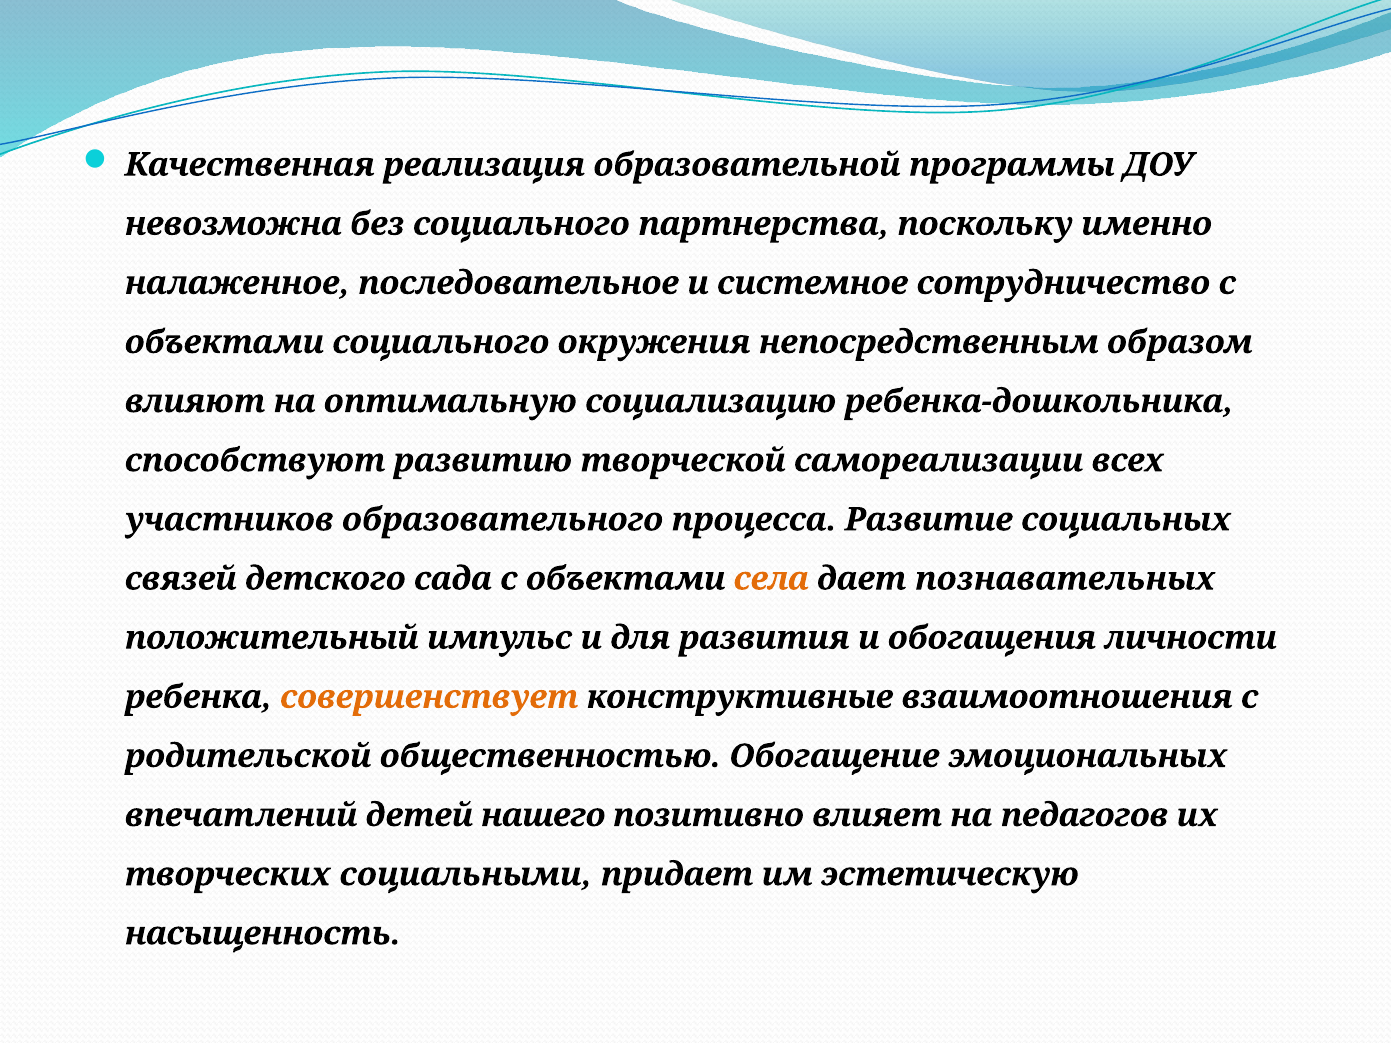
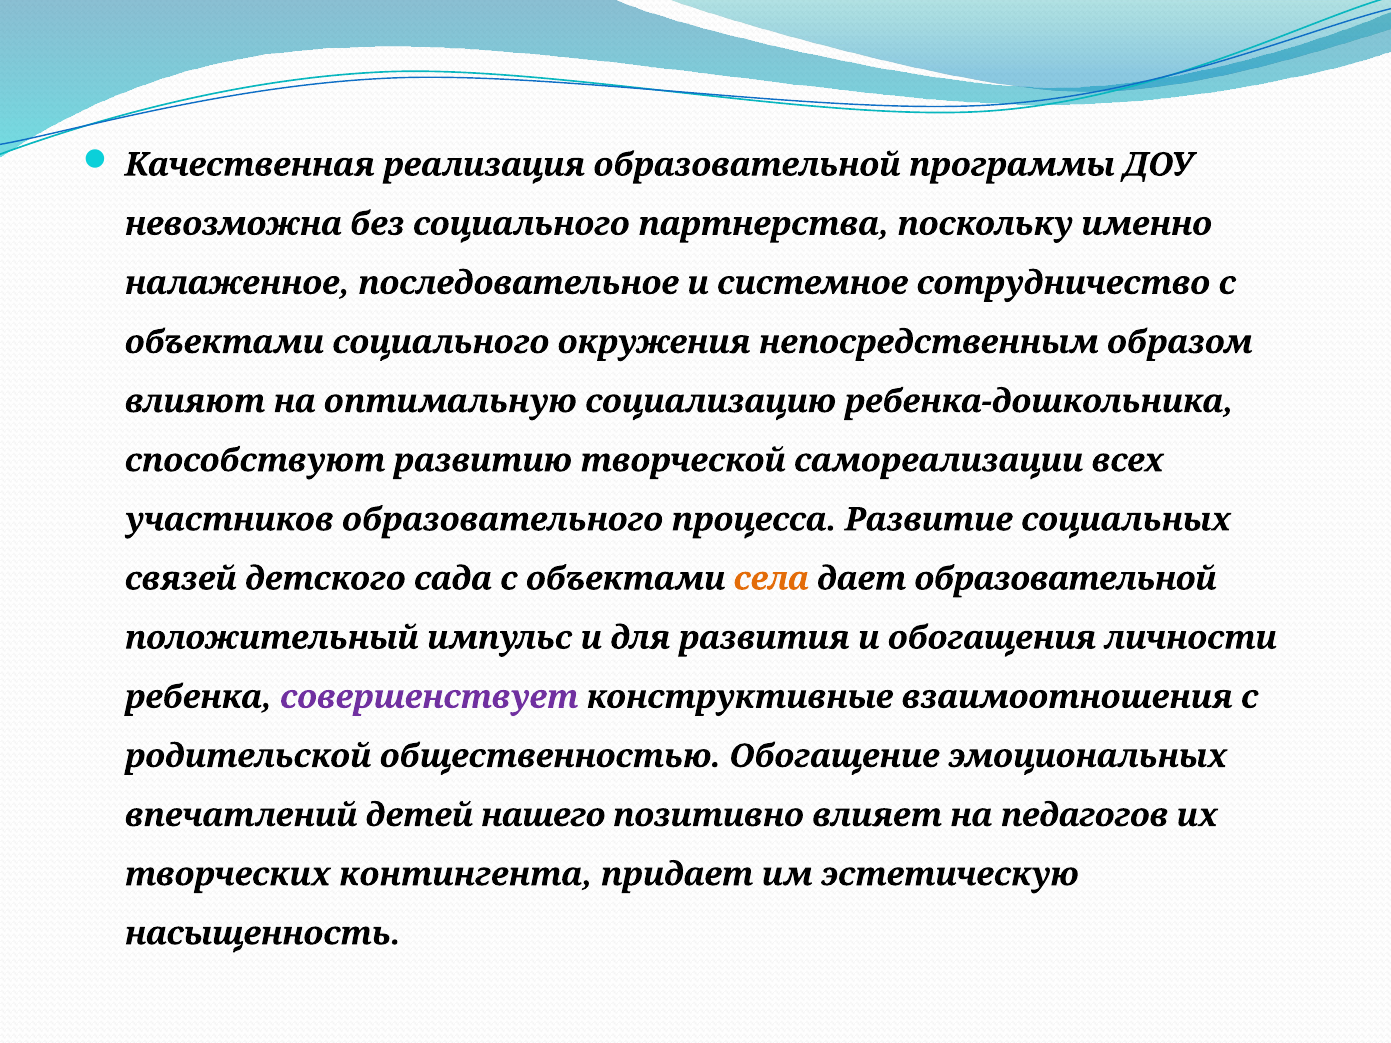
дает познавательных: познавательных -> образовательной
совершенствует colour: orange -> purple
социальными: социальными -> контингента
